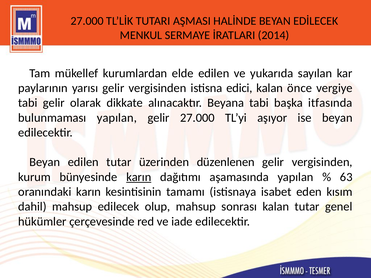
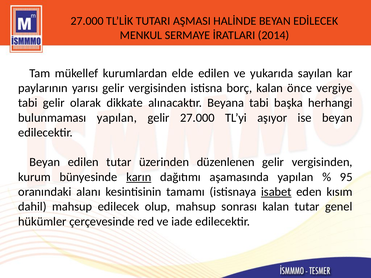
edici: edici -> borç
itfasında: itfasında -> herhangi
63: 63 -> 95
oranındaki karın: karın -> alanı
isabet underline: none -> present
